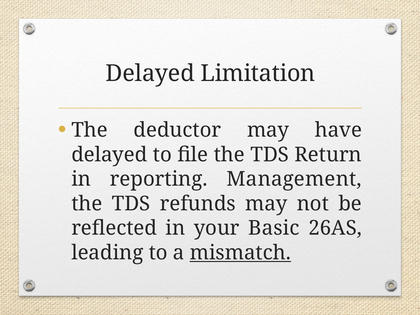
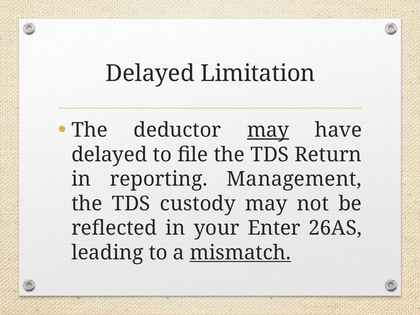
may at (268, 130) underline: none -> present
refunds: refunds -> custody
Basic: Basic -> Enter
